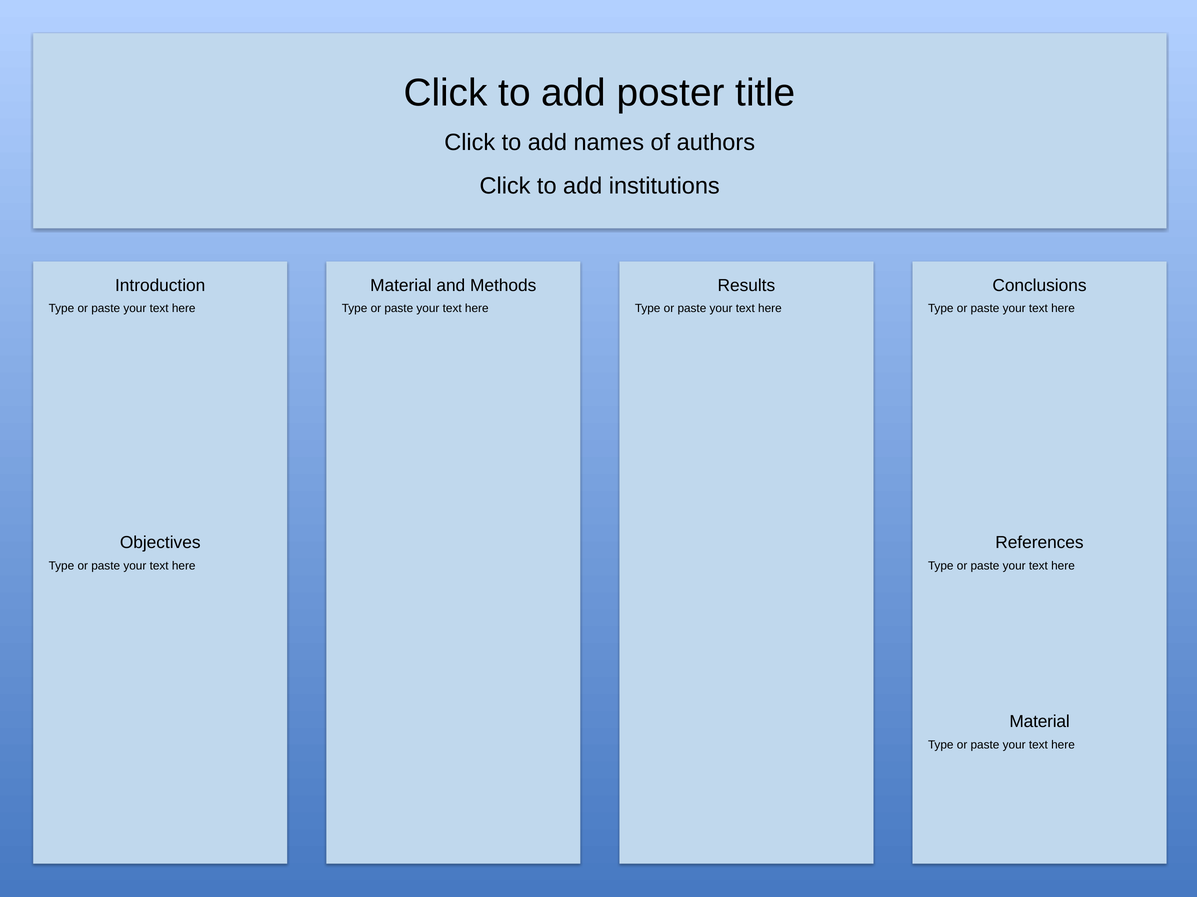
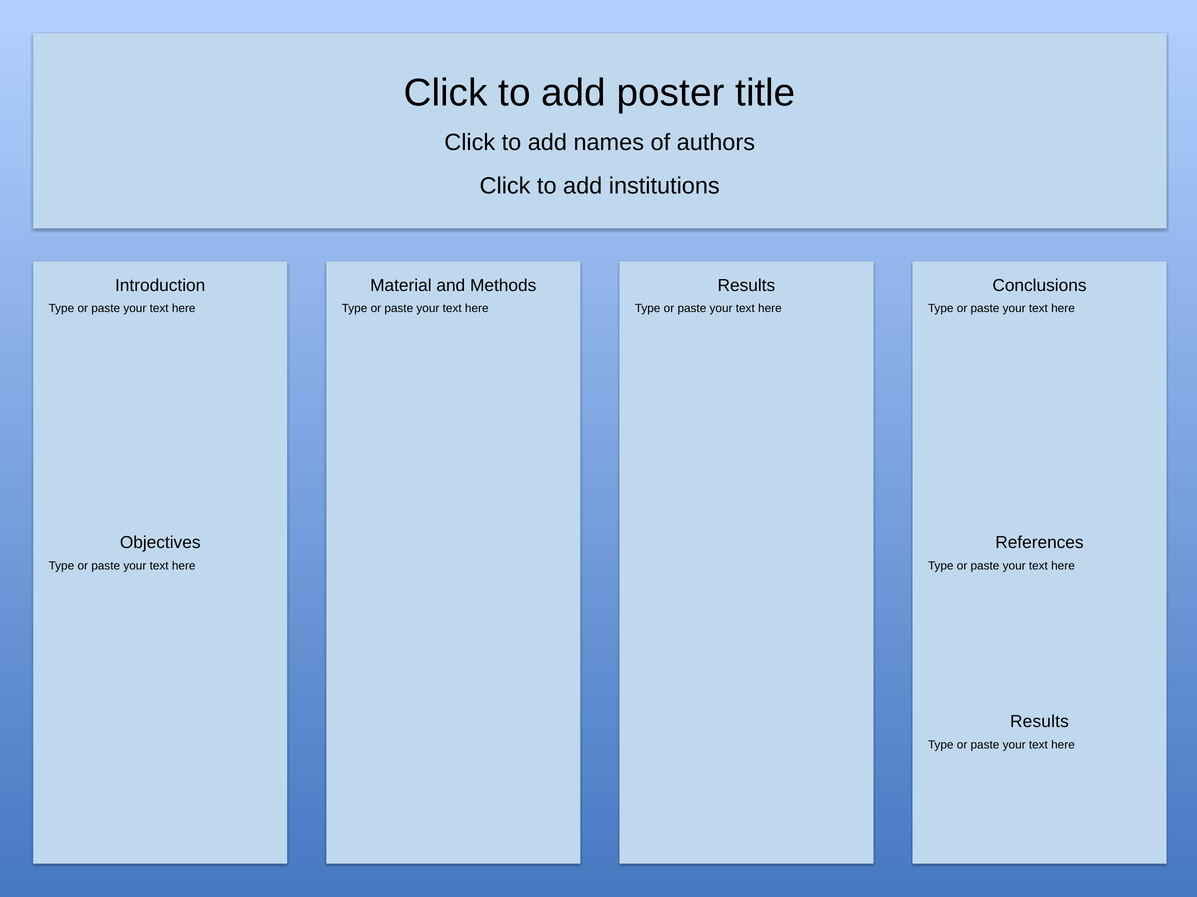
Material at (1040, 722): Material -> Results
